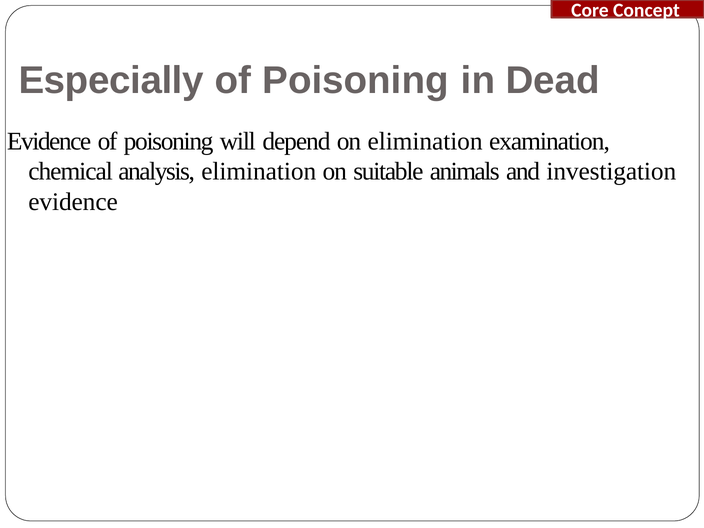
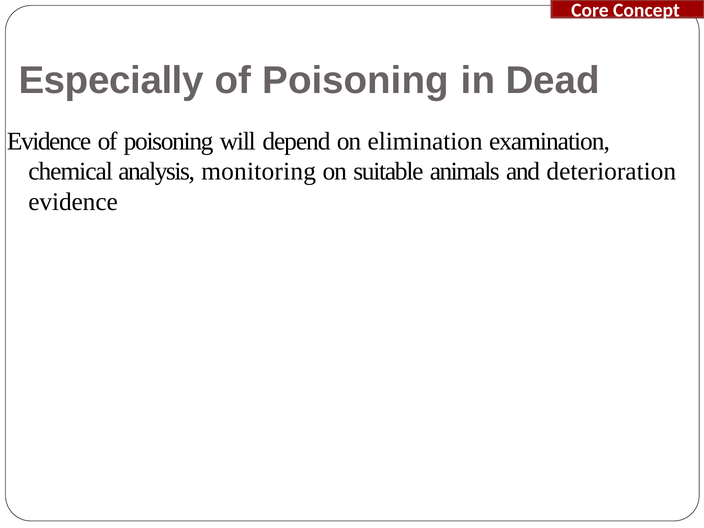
analysis elimination: elimination -> monitoring
investigation: investigation -> deterioration
